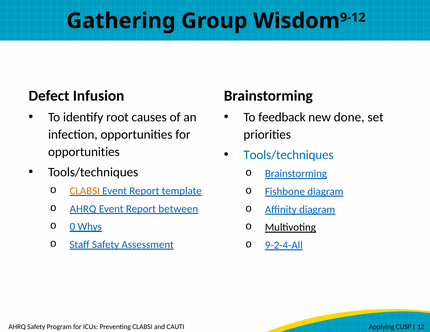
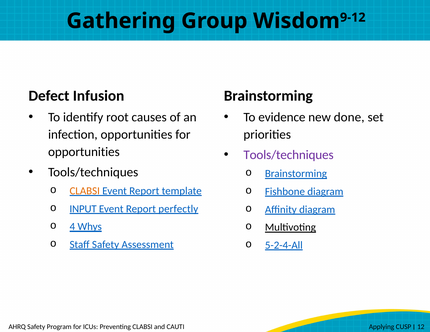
feedback: feedback -> evidence
Tools/techniques at (289, 155) colour: blue -> purple
AHRQ at (83, 209): AHRQ -> INPUT
between: between -> perfectly
0: 0 -> 4
9-2-4-All: 9-2-4-All -> 5-2-4-All
